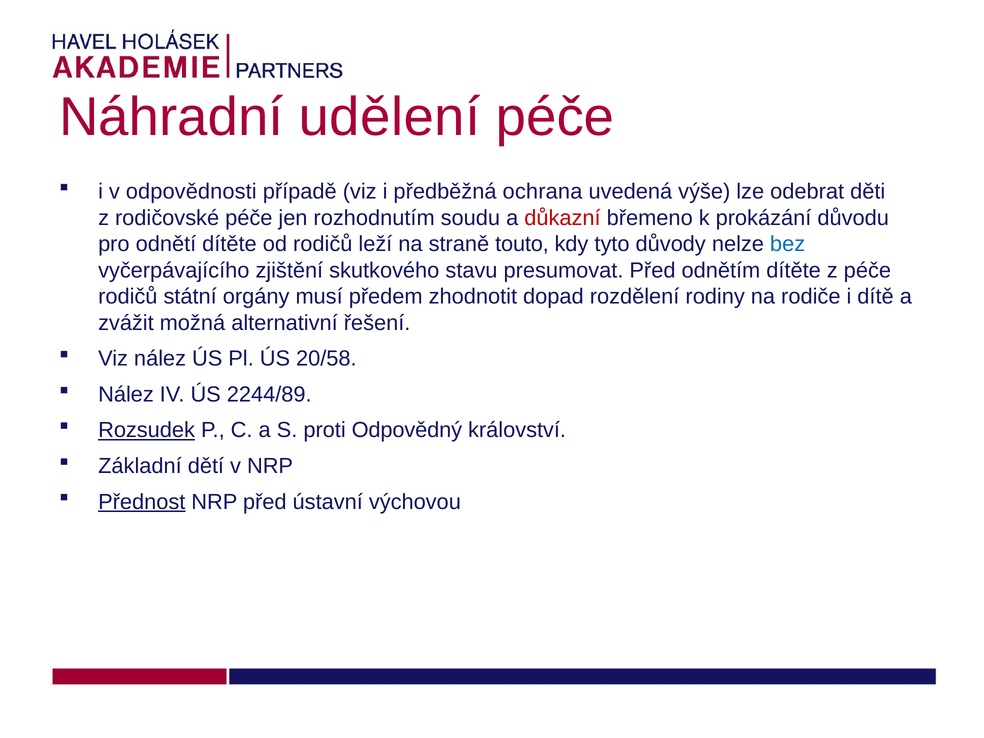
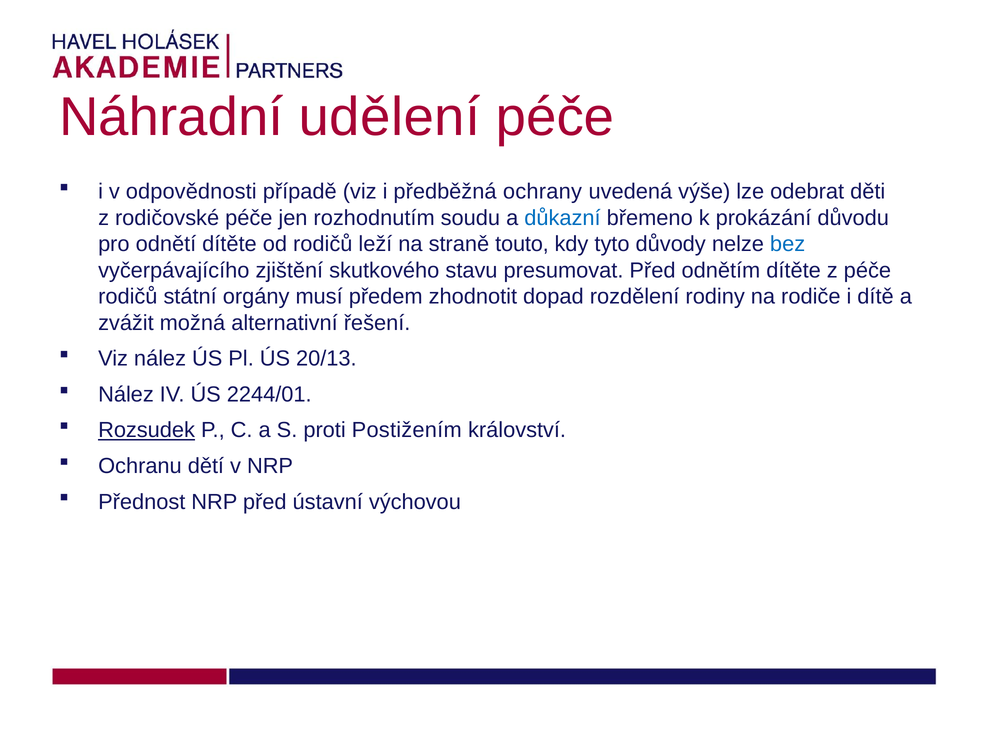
ochrana: ochrana -> ochrany
důkazní colour: red -> blue
20/58: 20/58 -> 20/13
2244/89: 2244/89 -> 2244/01
Odpovědný: Odpovědný -> Postižením
Základní: Základní -> Ochranu
Přednost underline: present -> none
